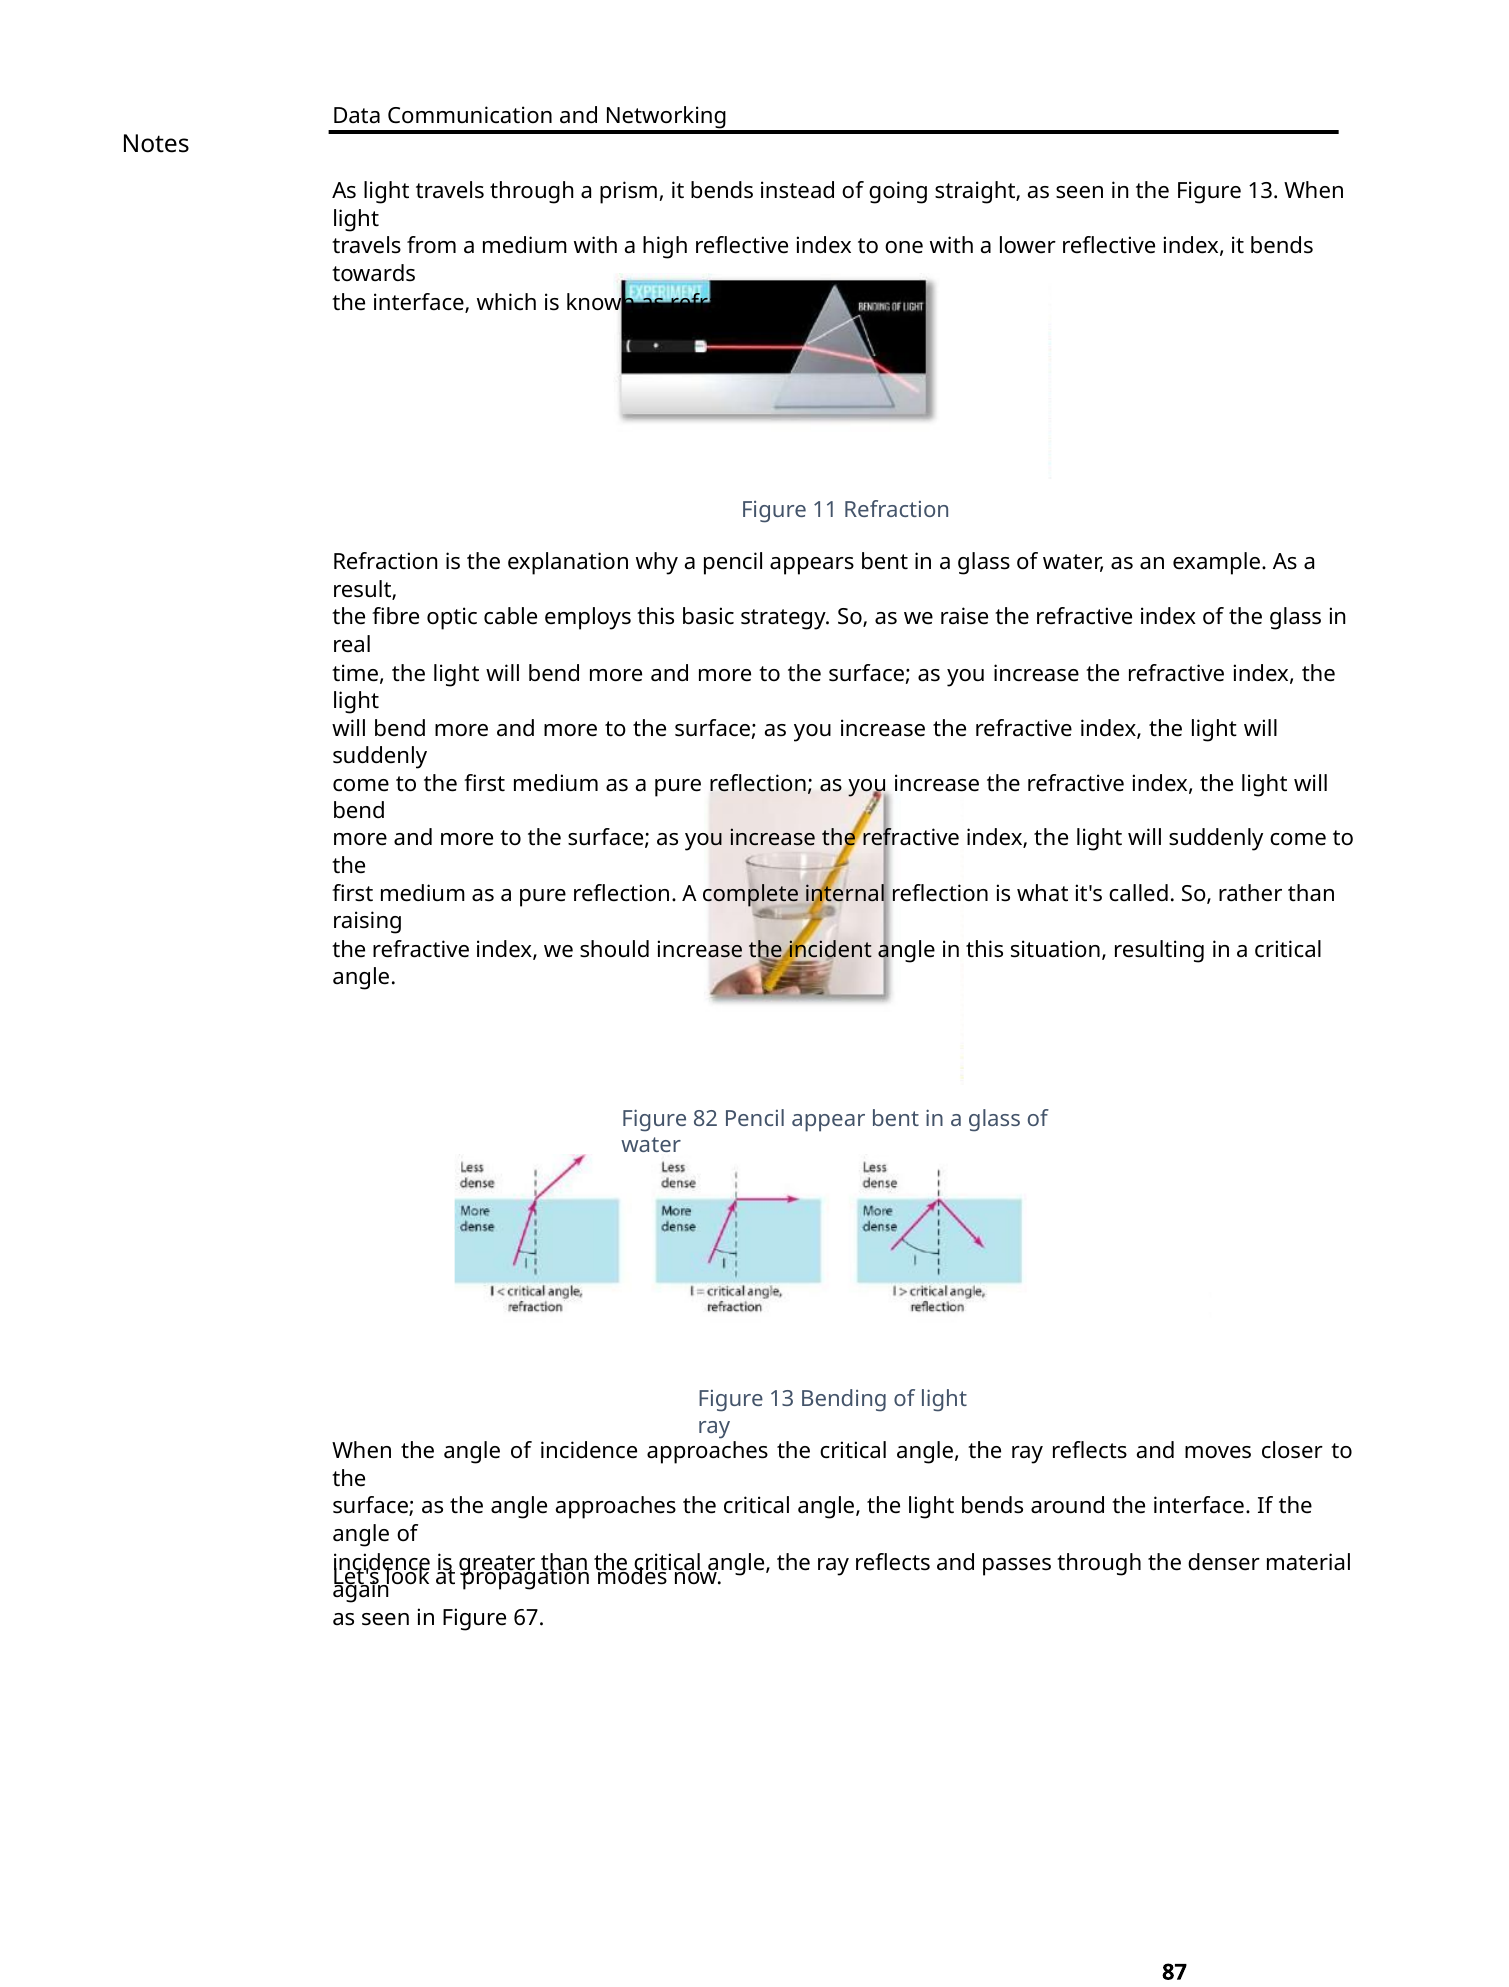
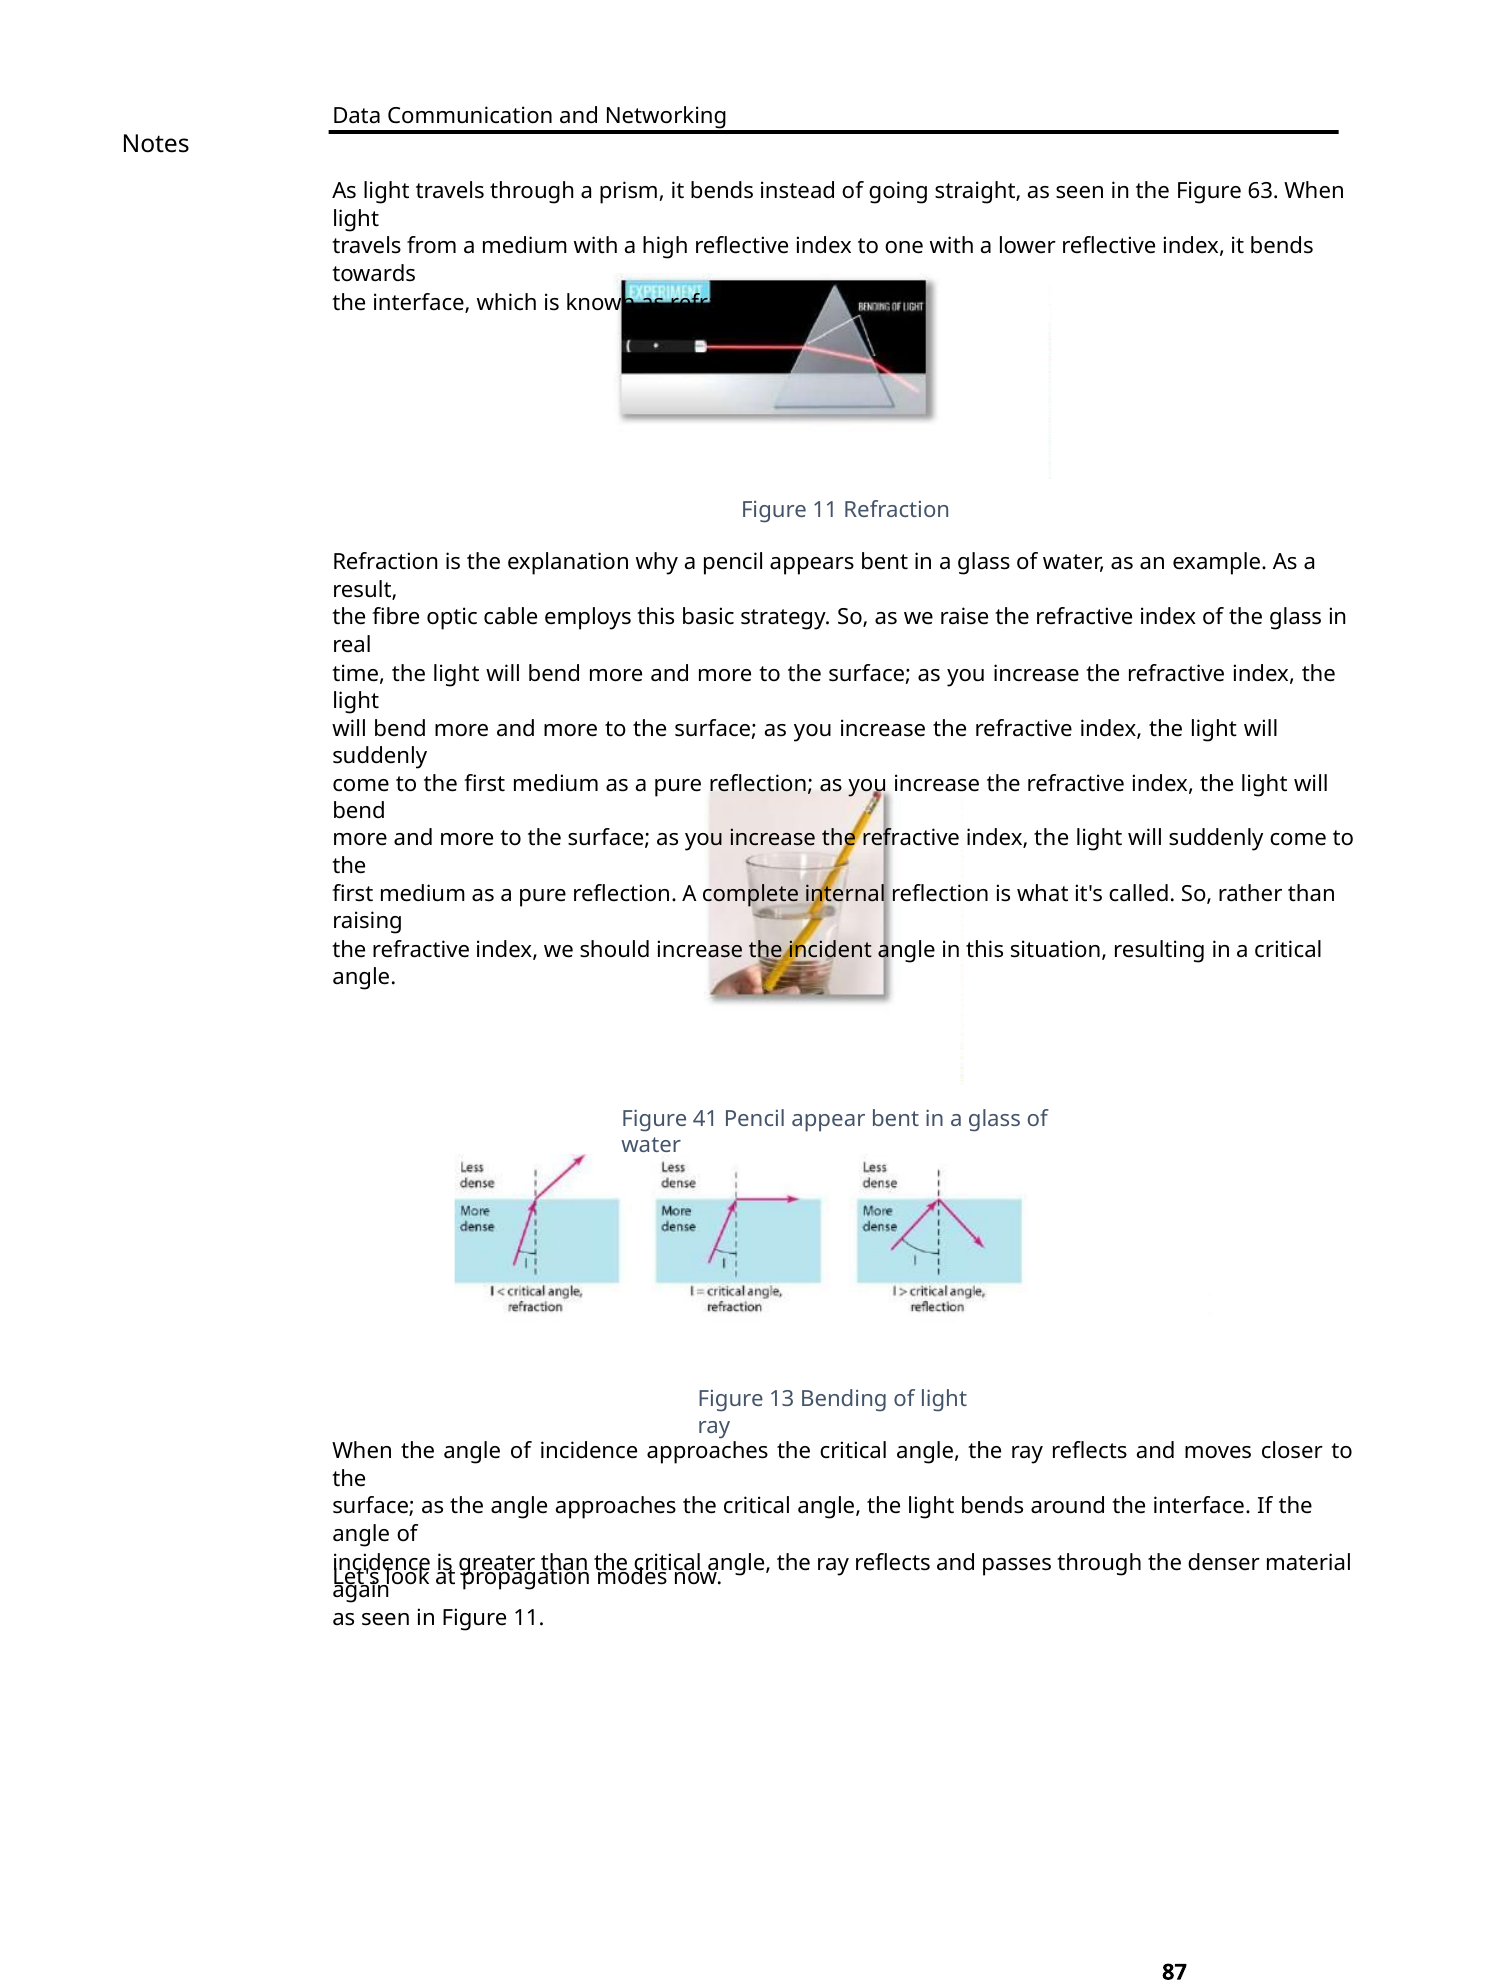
the Figure 13: 13 -> 63
82: 82 -> 41
in Figure 67: 67 -> 11
